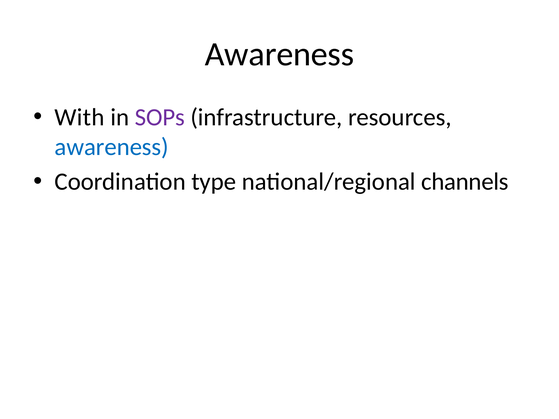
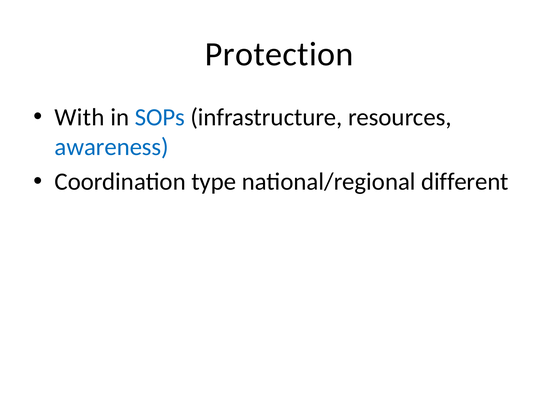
Awareness at (279, 54): Awareness -> Protection
SOPs colour: purple -> blue
channels: channels -> different
